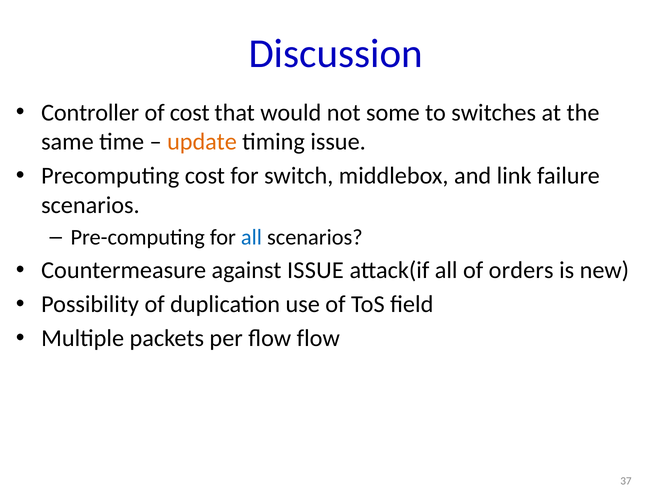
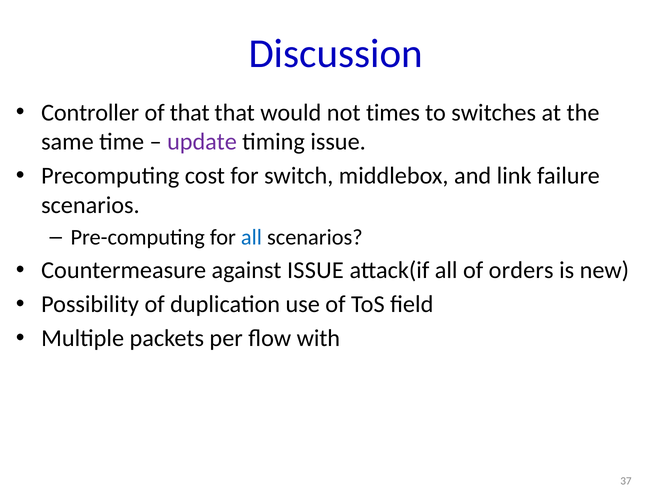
of cost: cost -> that
some: some -> times
update colour: orange -> purple
flow flow: flow -> with
